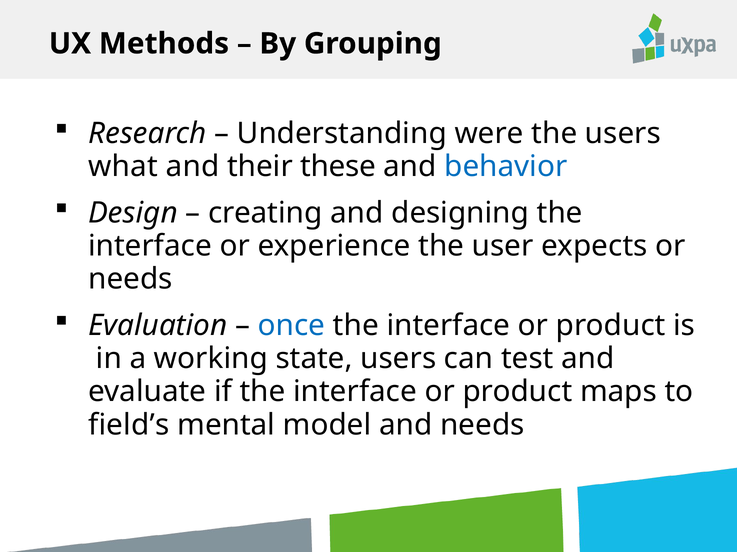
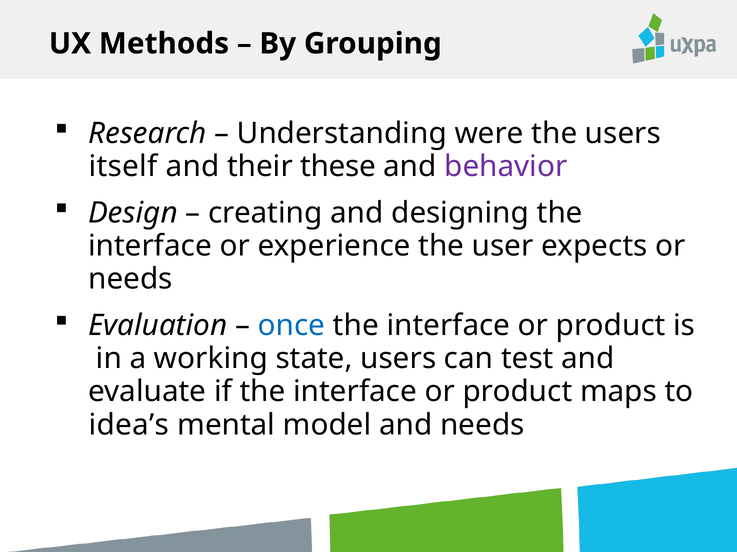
what: what -> itself
behavior colour: blue -> purple
field’s: field’s -> idea’s
